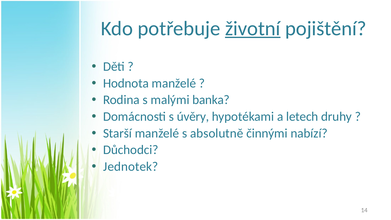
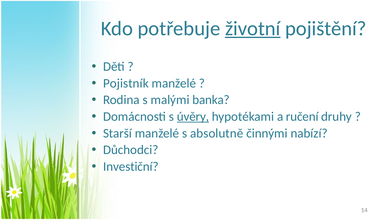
Hodnota: Hodnota -> Pojistník
úvěry underline: none -> present
letech: letech -> ručení
Jednotek: Jednotek -> Investiční
